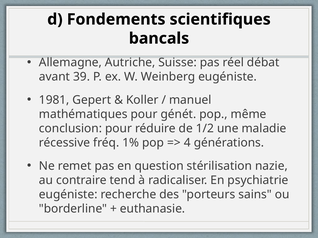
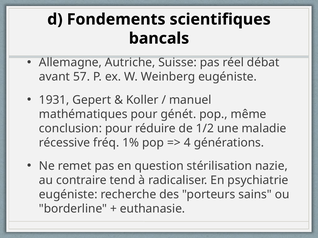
39: 39 -> 57
1981: 1981 -> 1931
